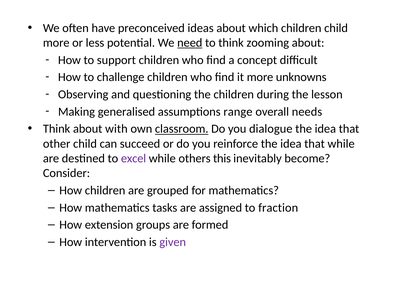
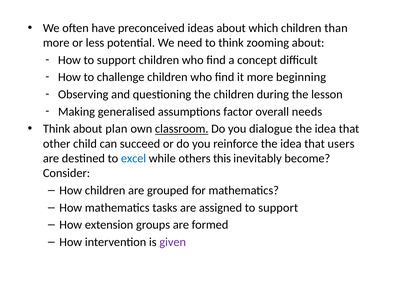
children child: child -> than
need underline: present -> none
unknowns: unknowns -> beginning
range: range -> factor
with: with -> plan
that while: while -> users
excel colour: purple -> blue
assigned to fraction: fraction -> support
